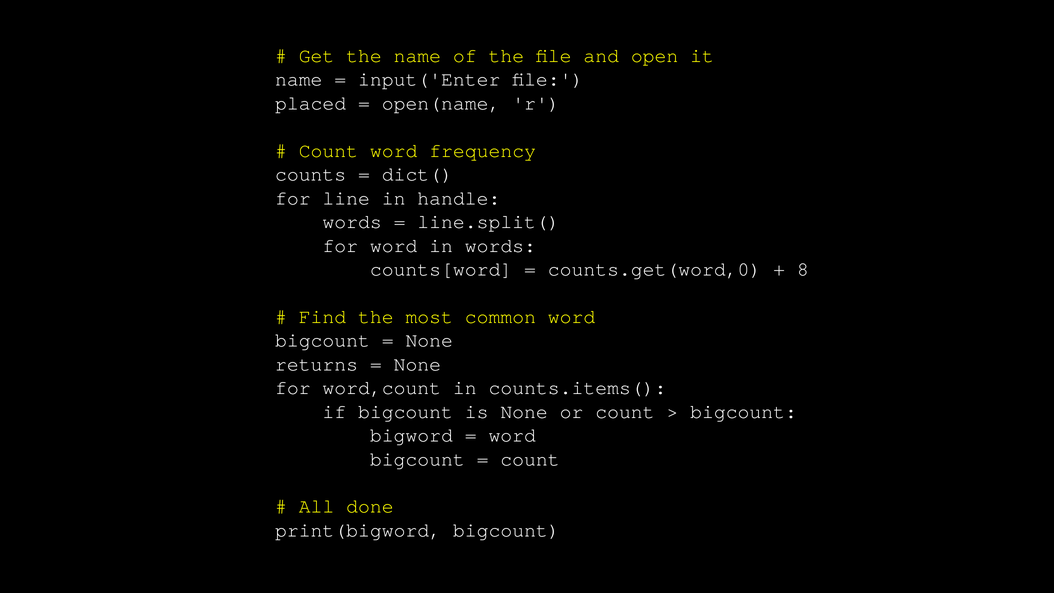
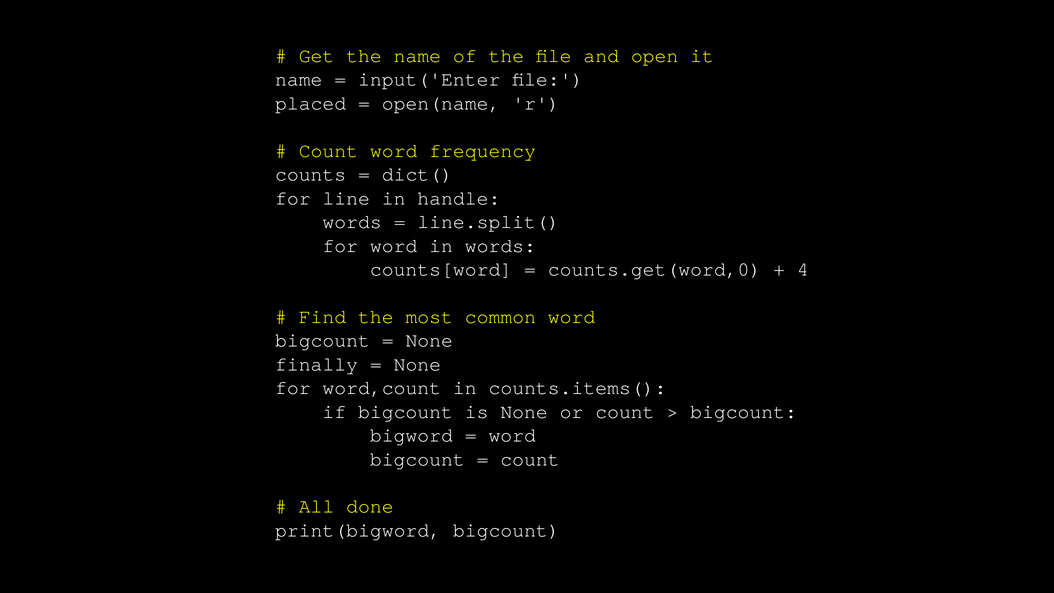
8: 8 -> 4
returns: returns -> finally
